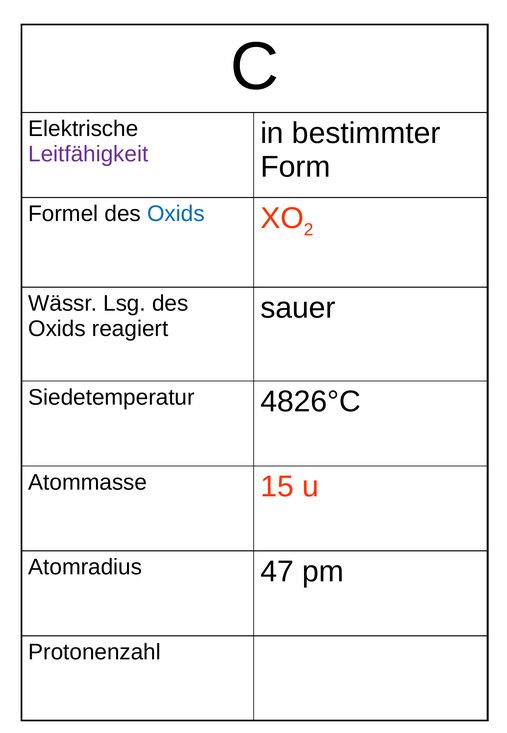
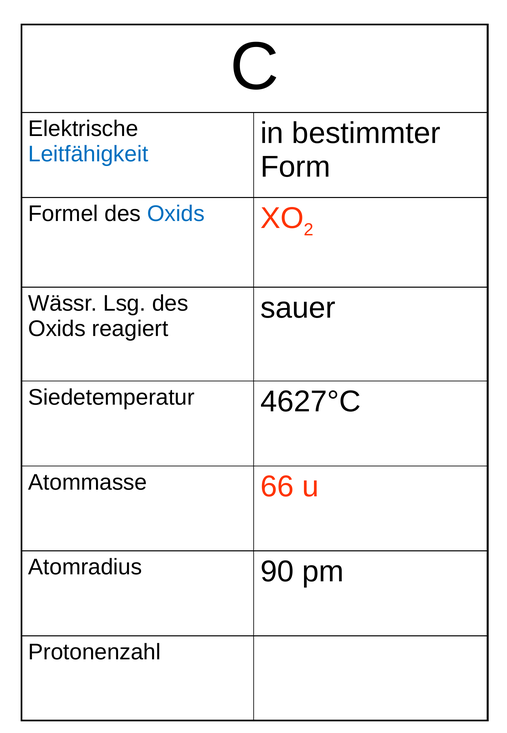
Leitfähigkeit colour: purple -> blue
4826°C: 4826°C -> 4627°C
15: 15 -> 66
47: 47 -> 90
